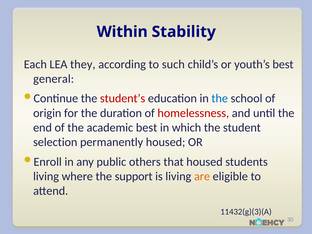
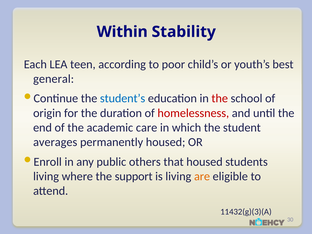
they: they -> teen
such: such -> poor
student’s colour: red -> blue
the at (220, 98) colour: blue -> red
academic best: best -> care
selection: selection -> averages
